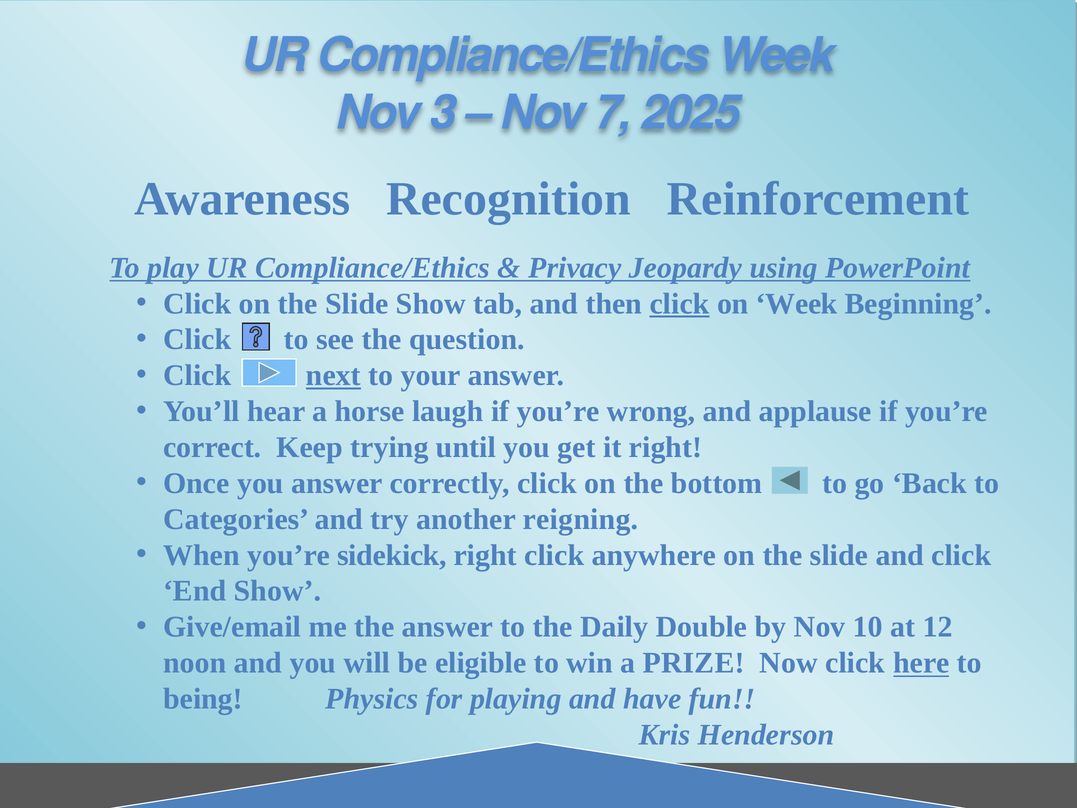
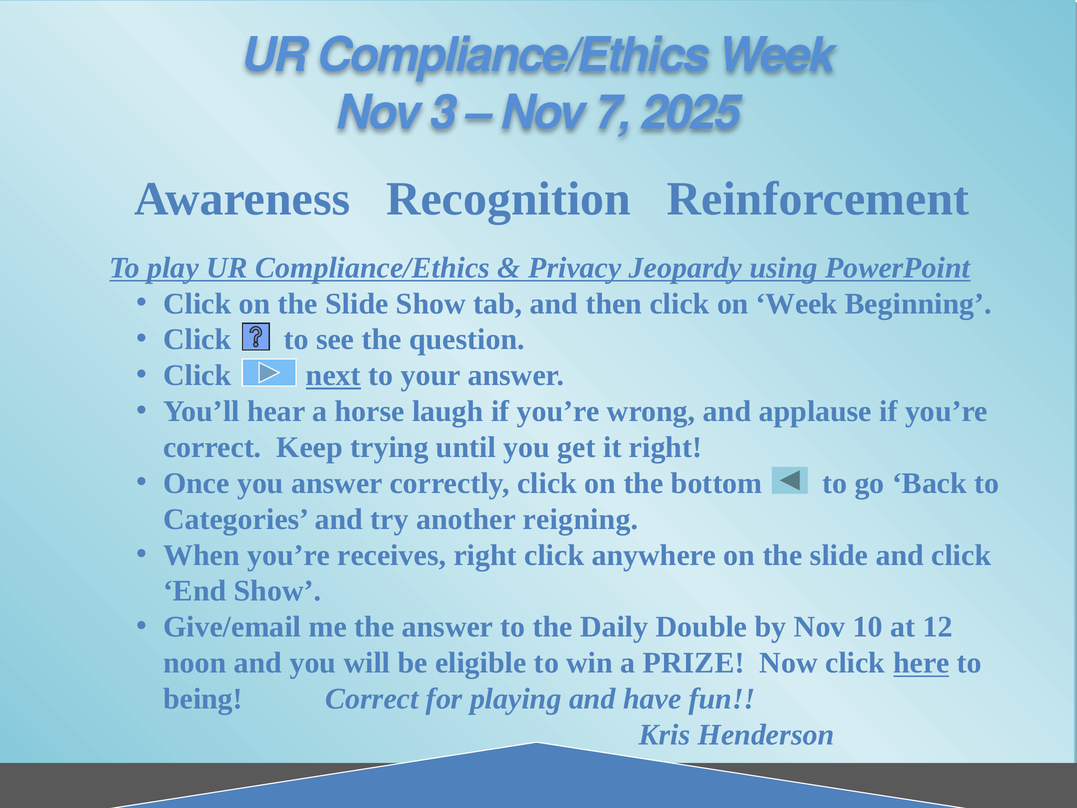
click at (680, 304) underline: present -> none
sidekick: sidekick -> receives
being Physics: Physics -> Correct
